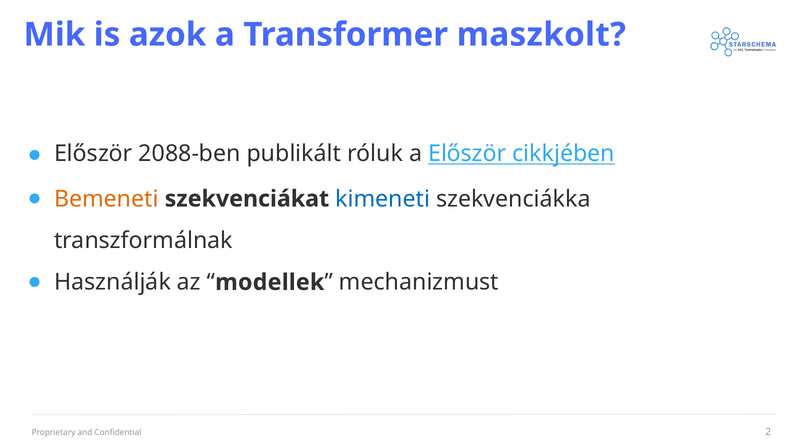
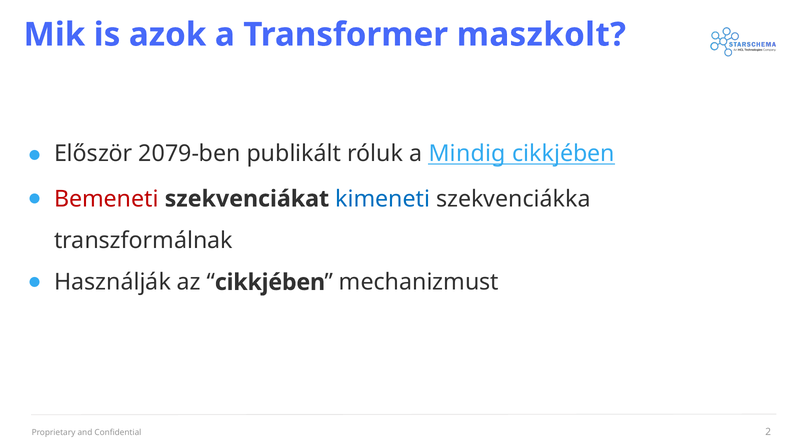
2088-ben: 2088-ben -> 2079-ben
a Először: Először -> Mindig
Bemeneti colour: orange -> red
modellek at (270, 282): modellek -> cikkjében
